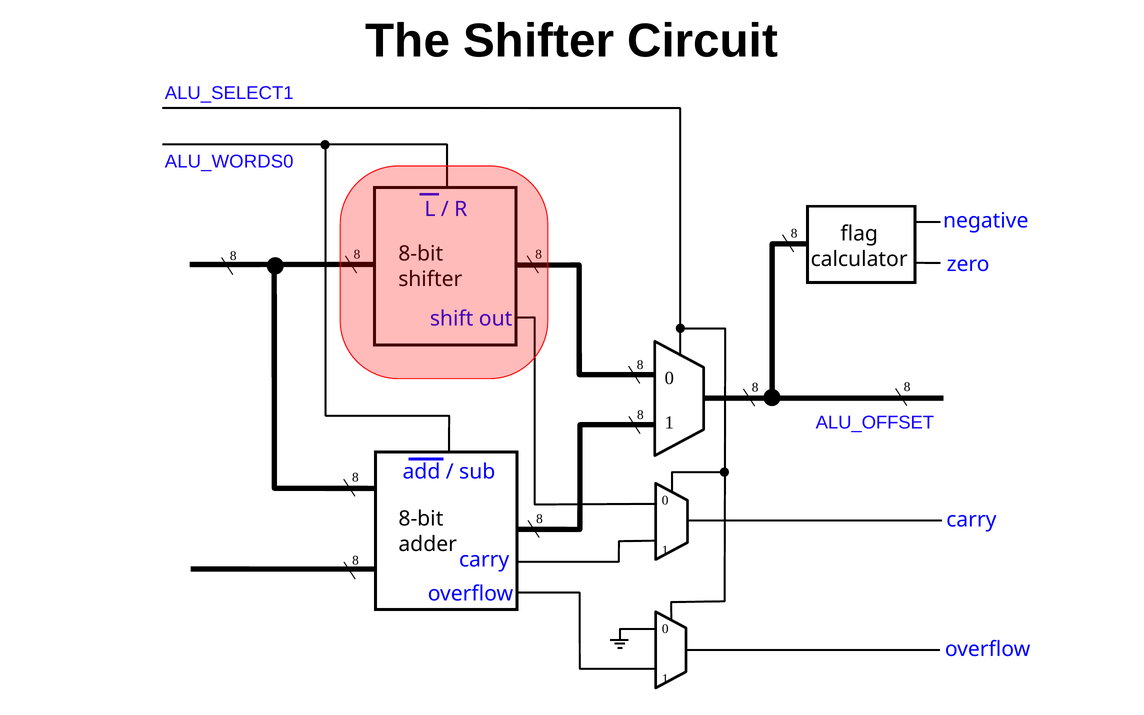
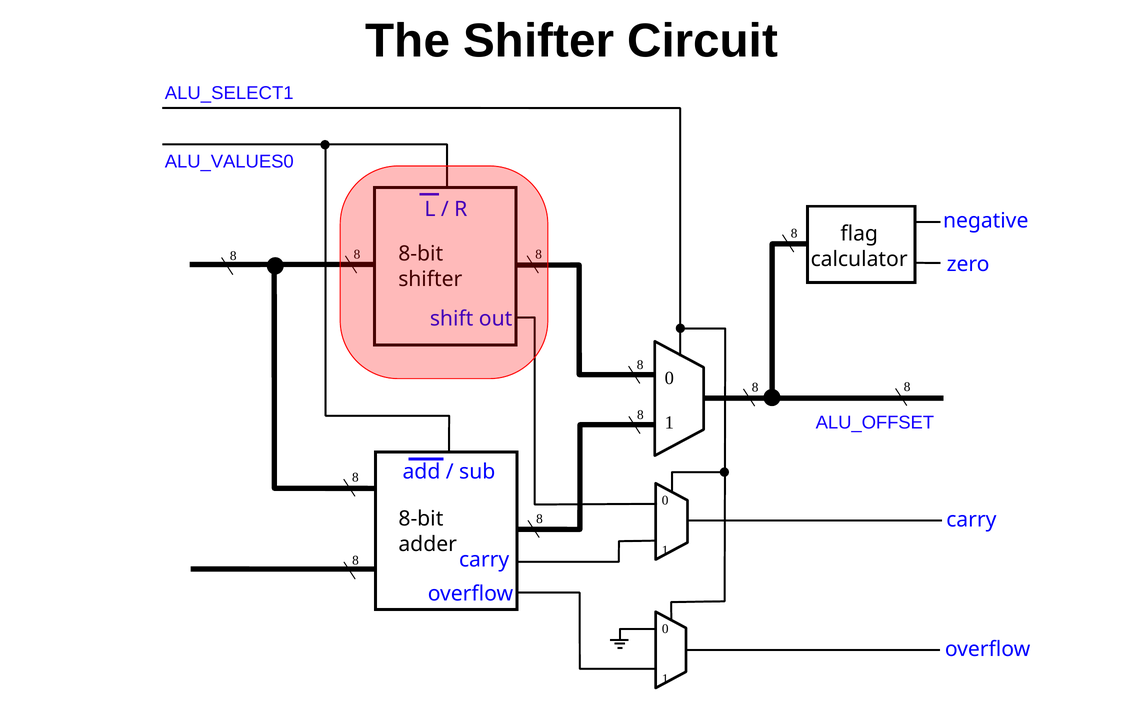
ALU_WORDS0: ALU_WORDS0 -> ALU_VALUES0
